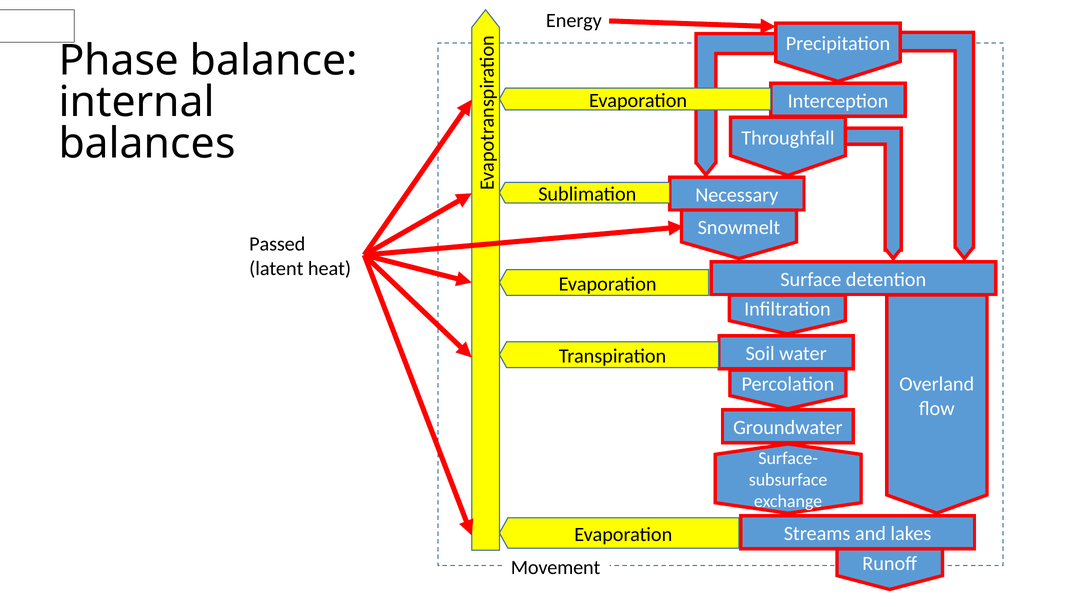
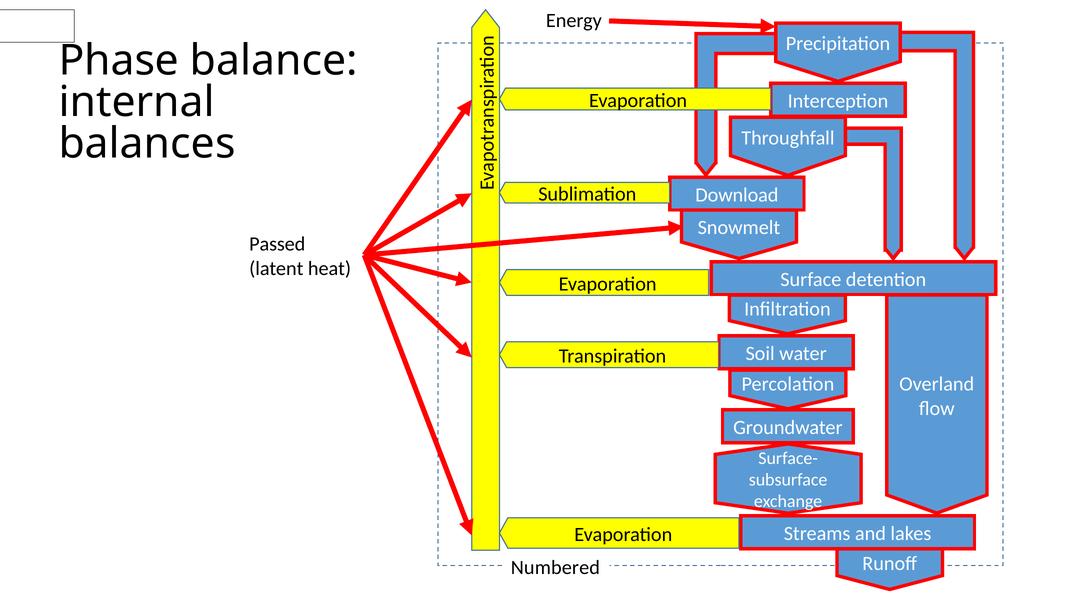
Necessary: Necessary -> Download
Movement: Movement -> Numbered
